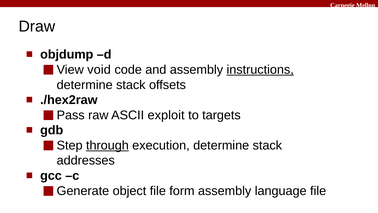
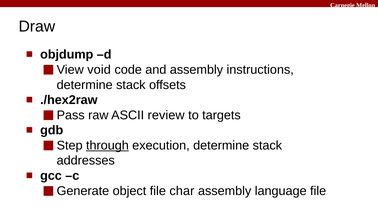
instructions underline: present -> none
exploit: exploit -> review
form: form -> char
